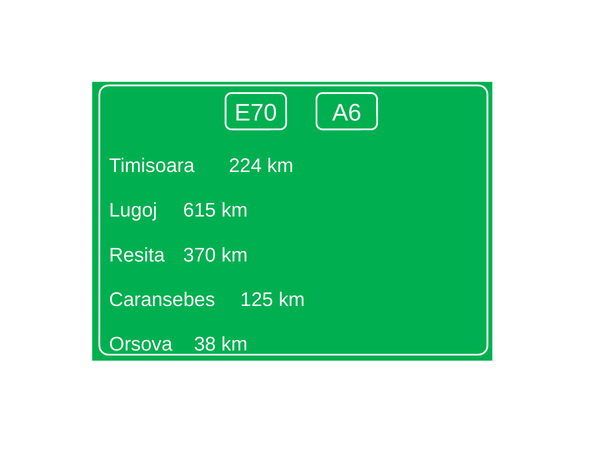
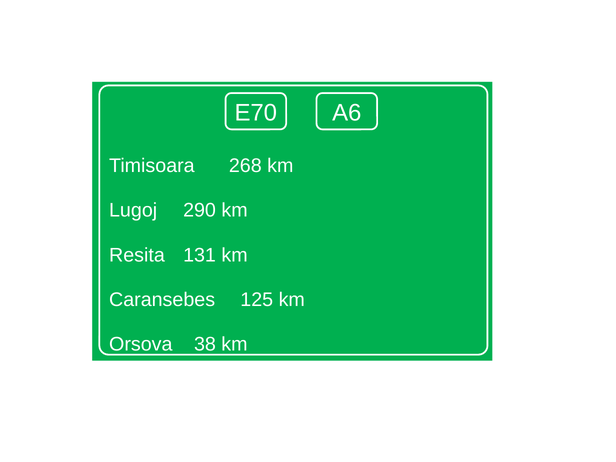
224: 224 -> 268
615: 615 -> 290
370: 370 -> 131
